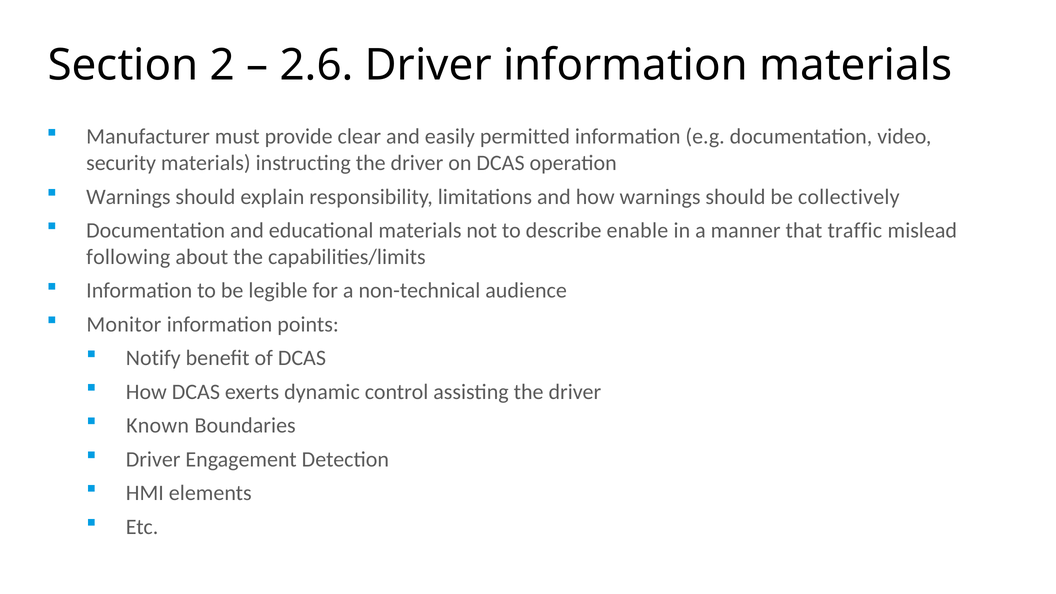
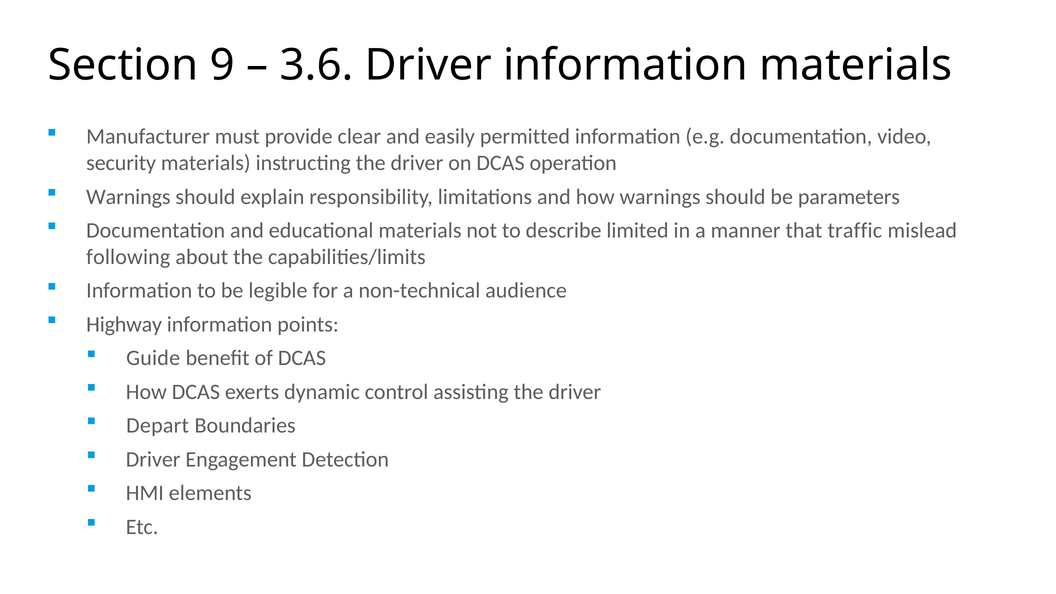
2: 2 -> 9
2.6: 2.6 -> 3.6
collectively: collectively -> parameters
enable: enable -> limited
Monitor: Monitor -> Highway
Notify: Notify -> Guide
Known: Known -> Depart
